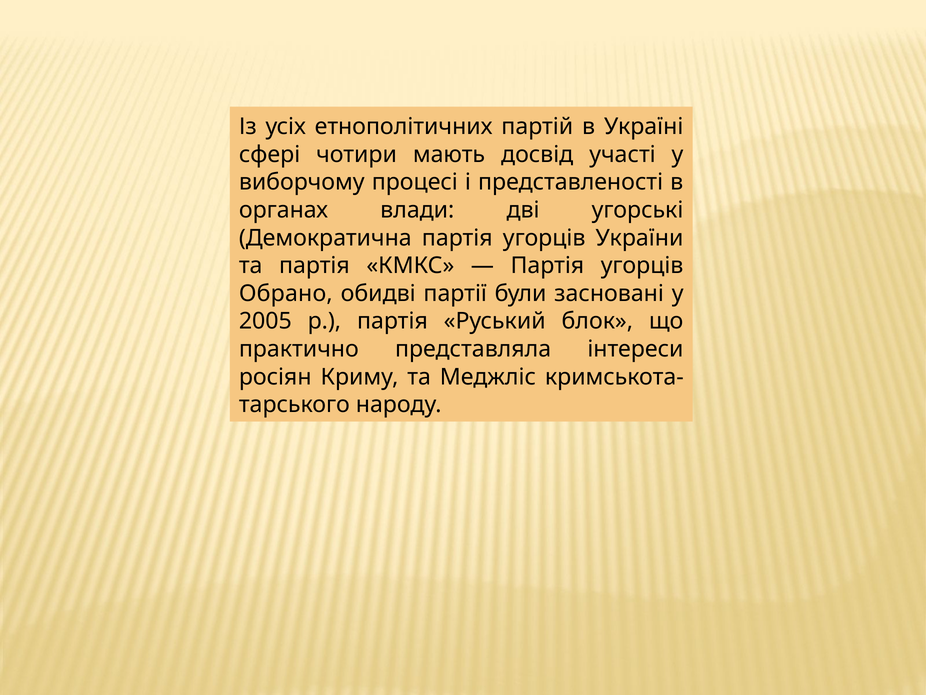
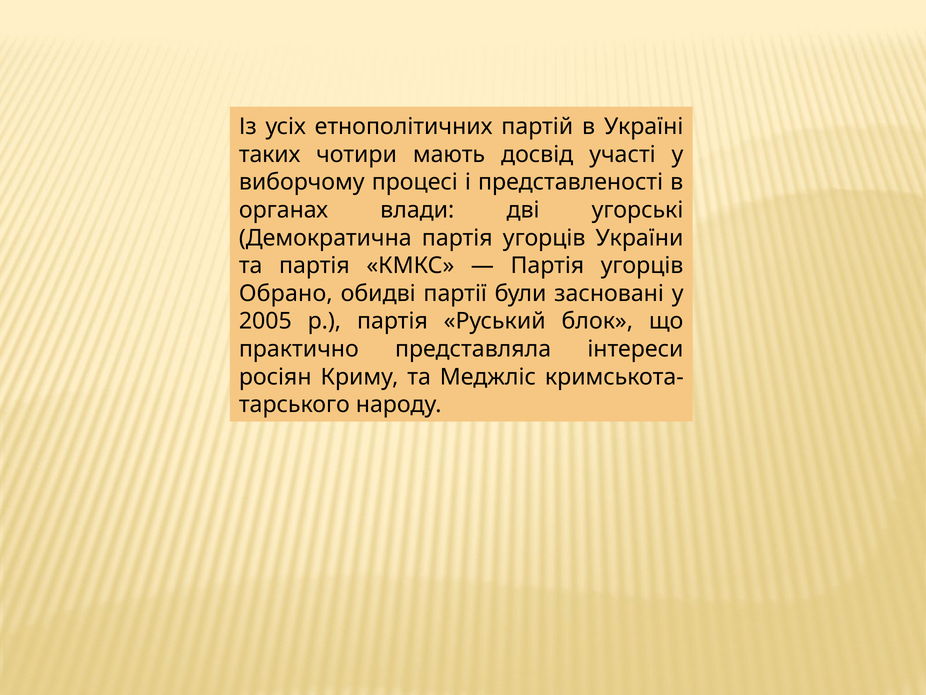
сфері: сфері -> таких
